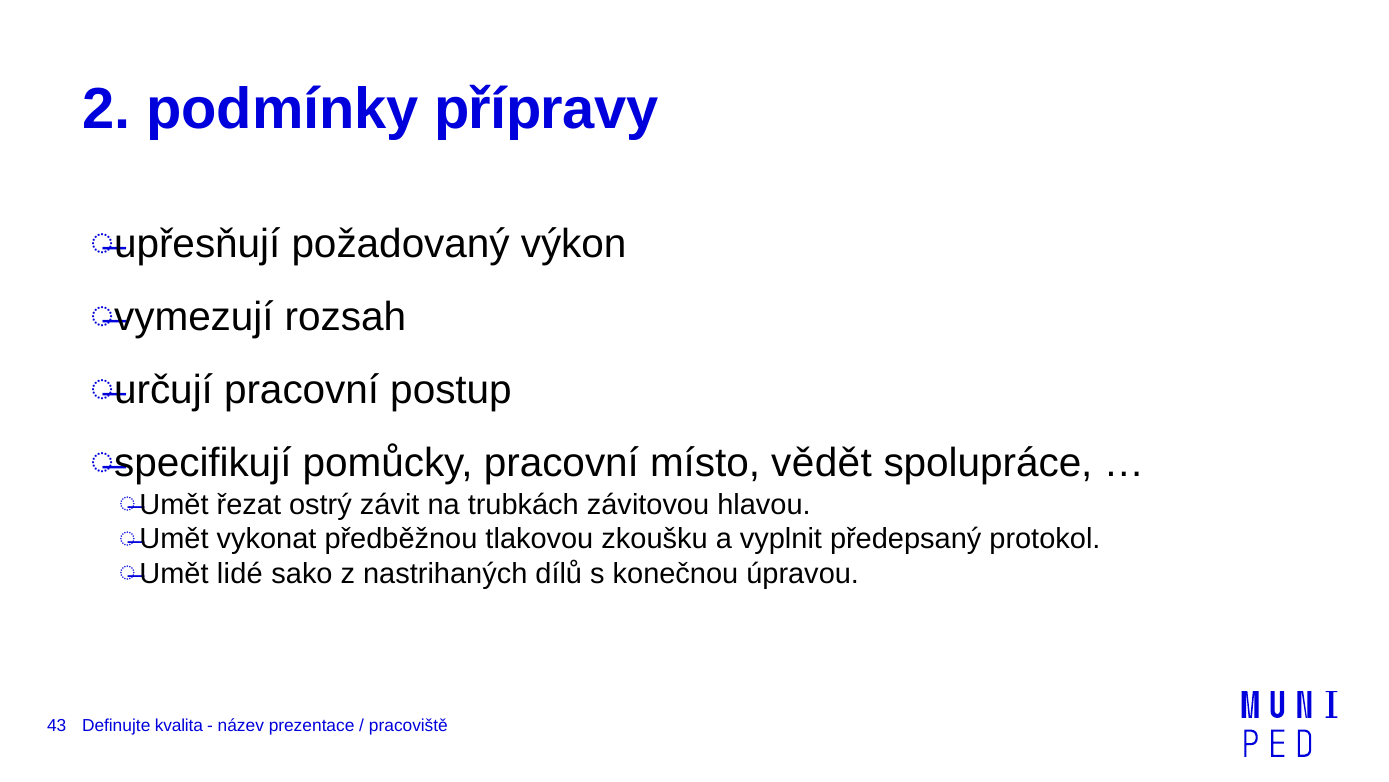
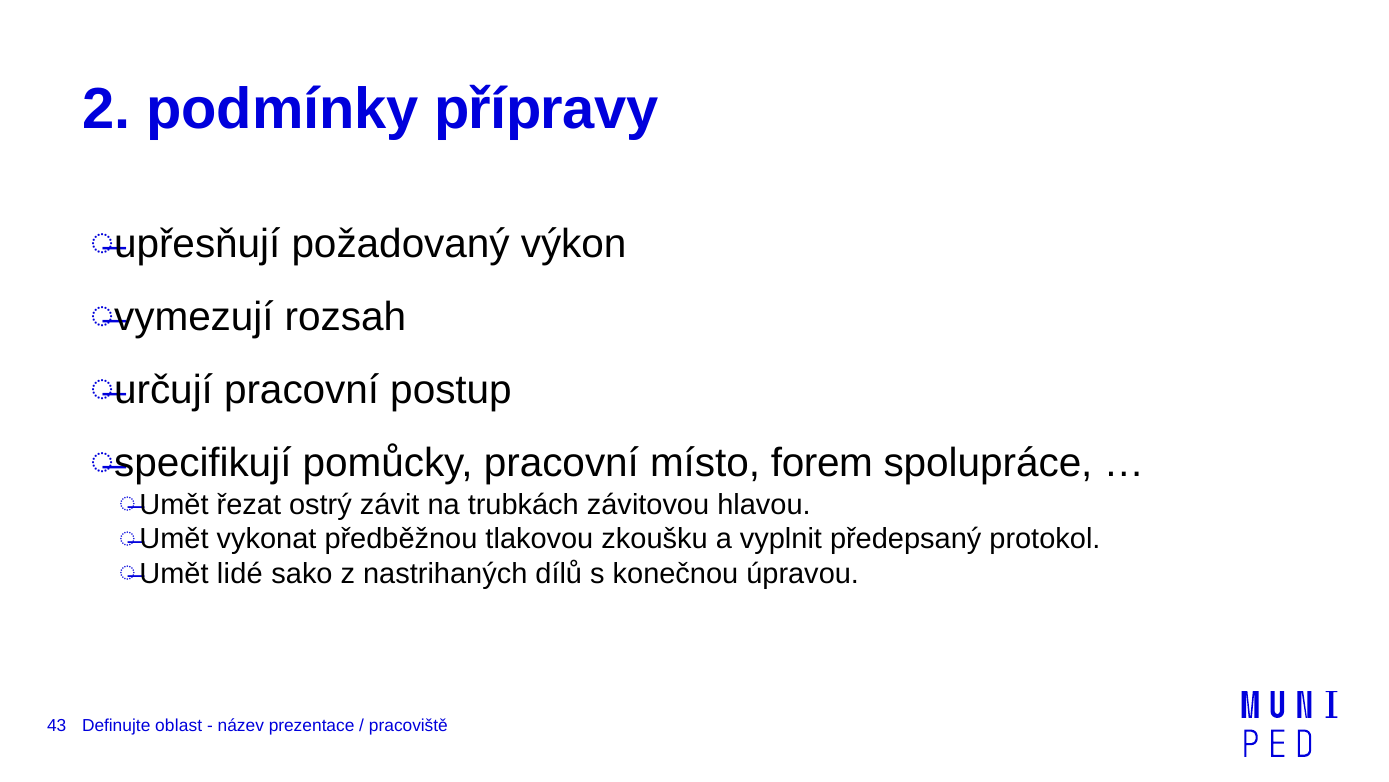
vědět: vědět -> forem
kvalita: kvalita -> oblast
